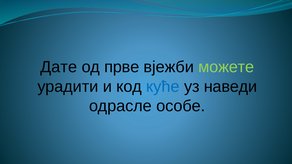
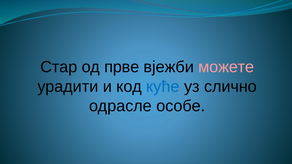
Дате: Дате -> Стар
можете colour: light green -> pink
наведи: наведи -> слично
